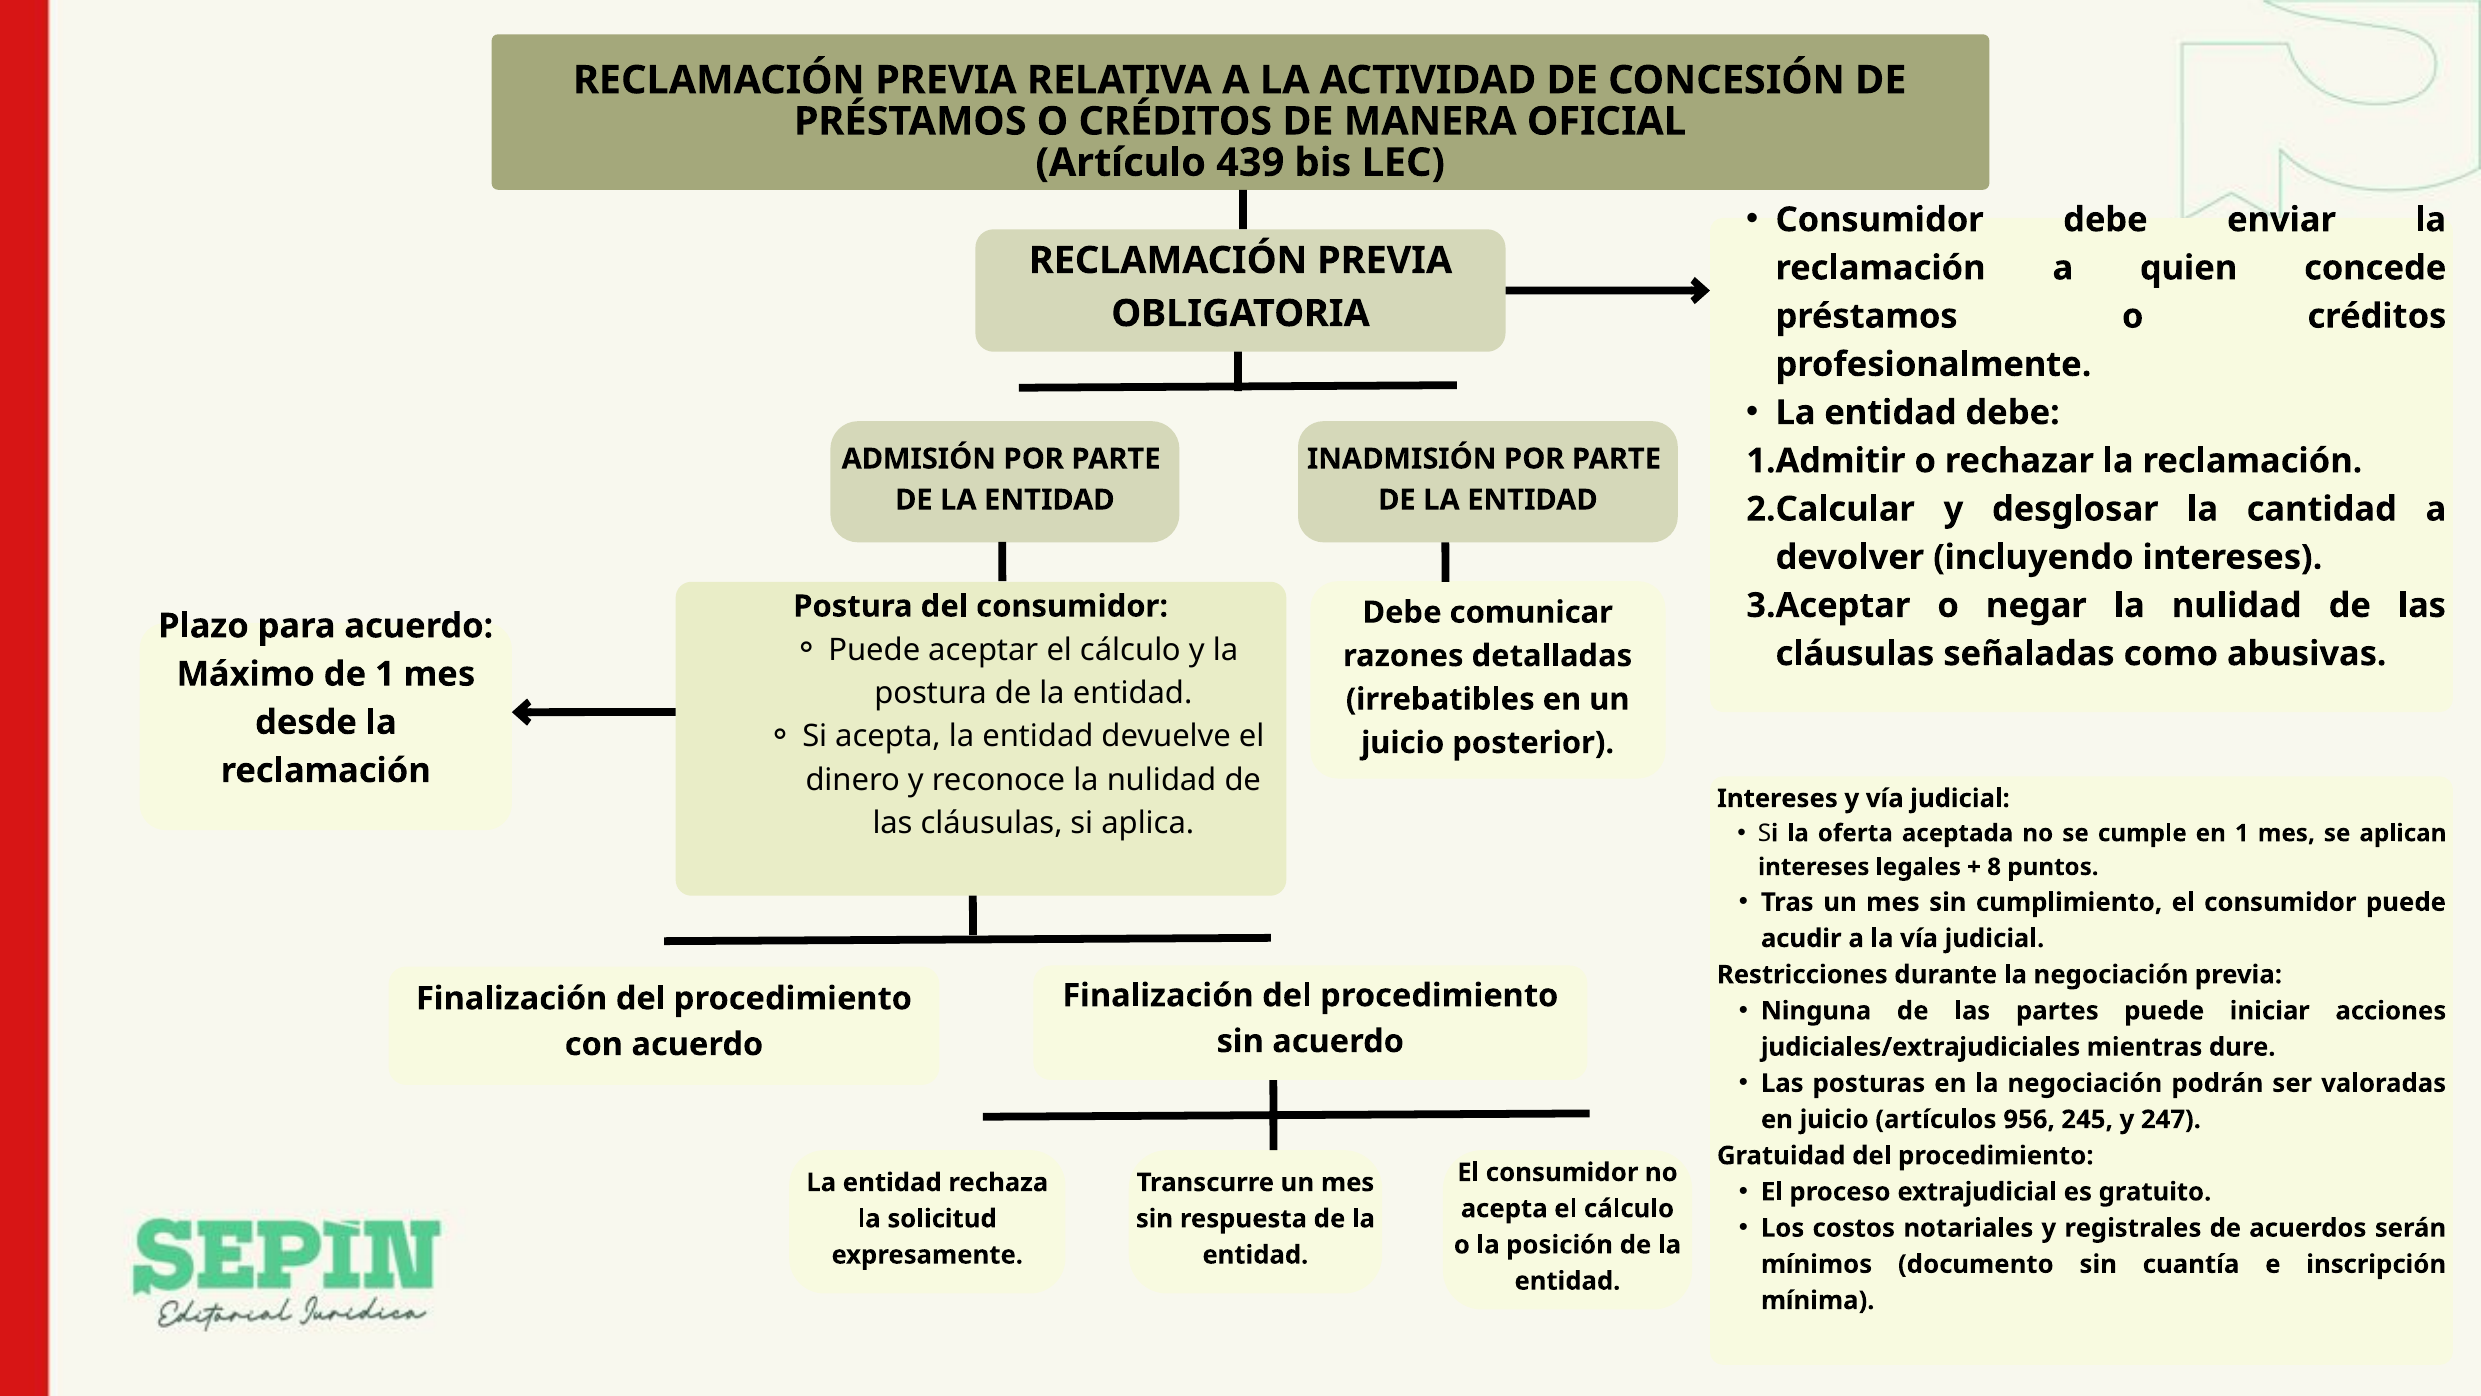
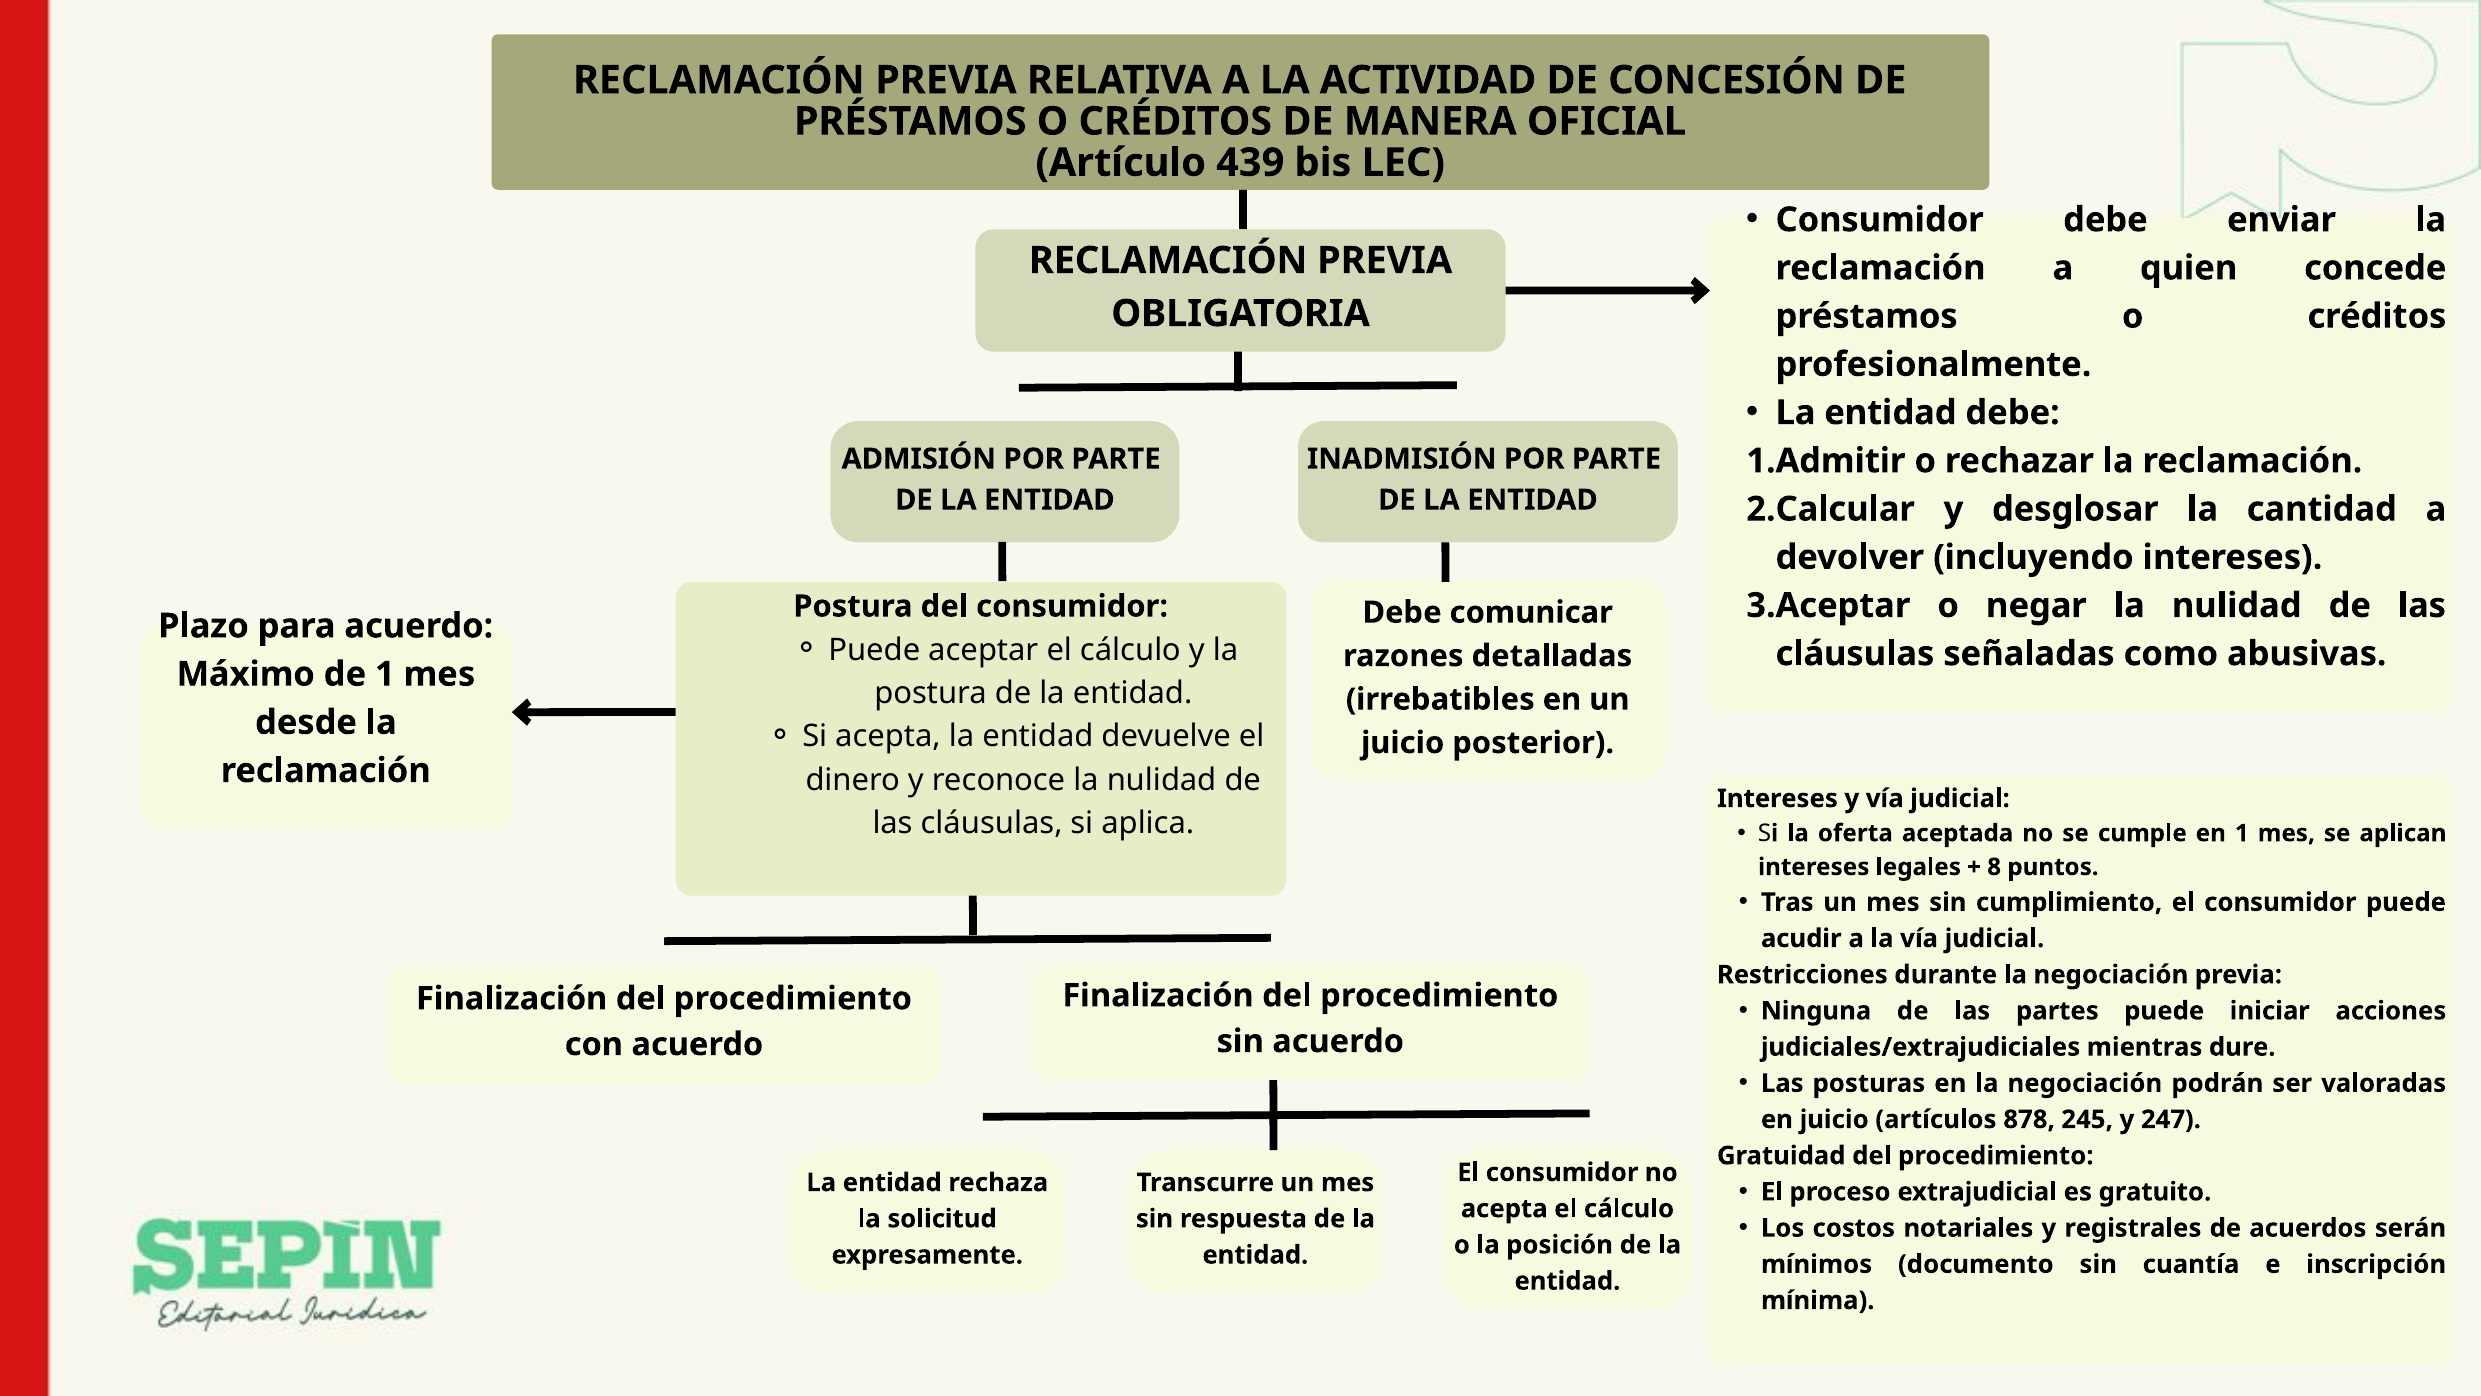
956: 956 -> 878
